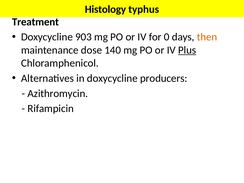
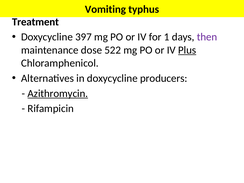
Histology: Histology -> Vomiting
903: 903 -> 397
0: 0 -> 1
then colour: orange -> purple
140: 140 -> 522
Azithromycin underline: none -> present
